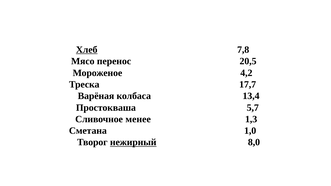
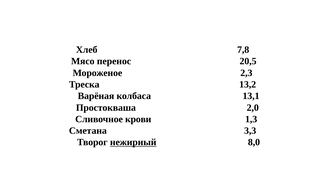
Хлеб underline: present -> none
4,2: 4,2 -> 2,3
17,7: 17,7 -> 13,2
13,4: 13,4 -> 13,1
5,7: 5,7 -> 2,0
менее: менее -> крови
1,0: 1,0 -> 3,3
